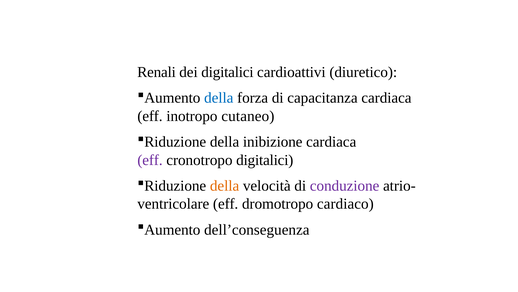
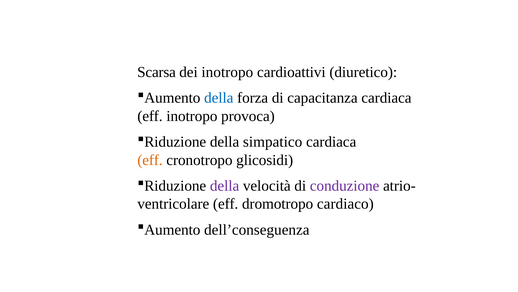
Renali: Renali -> Scarsa
dei digitalici: digitalici -> inotropo
cutaneo: cutaneo -> provoca
inibizione: inibizione -> simpatico
eff at (150, 160) colour: purple -> orange
cronotropo digitalici: digitalici -> glicosidi
della at (225, 185) colour: orange -> purple
